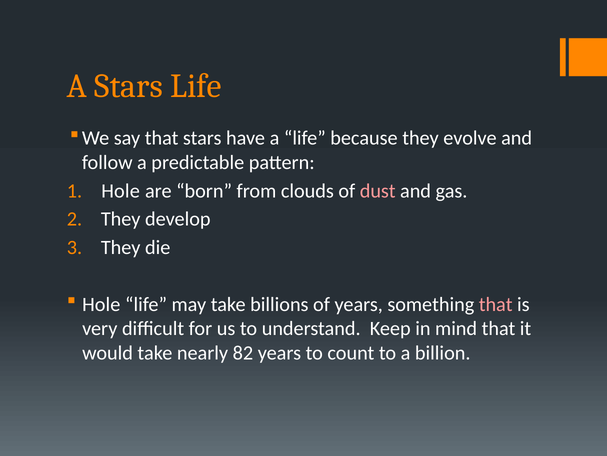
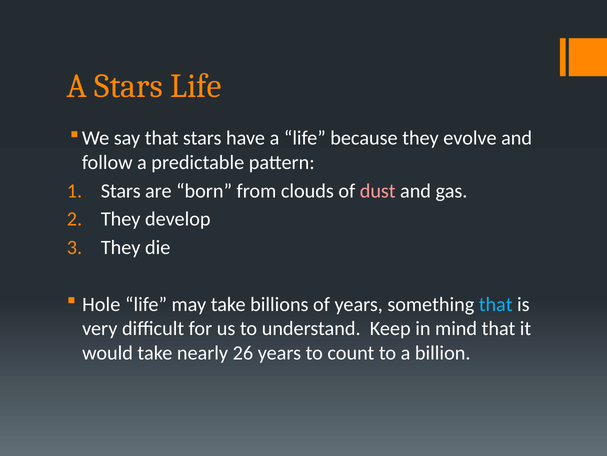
Hole at (121, 191): Hole -> Stars
that at (496, 304) colour: pink -> light blue
82: 82 -> 26
